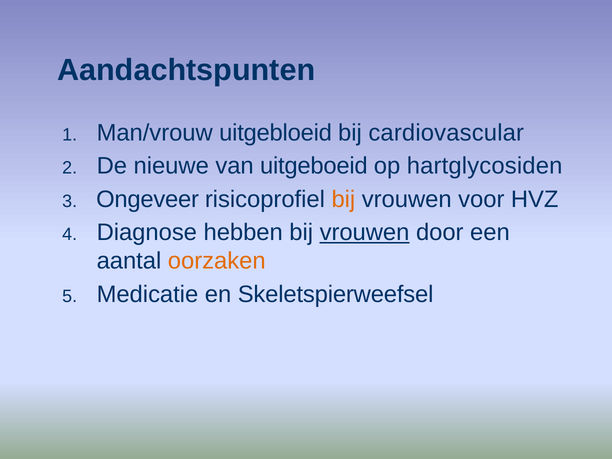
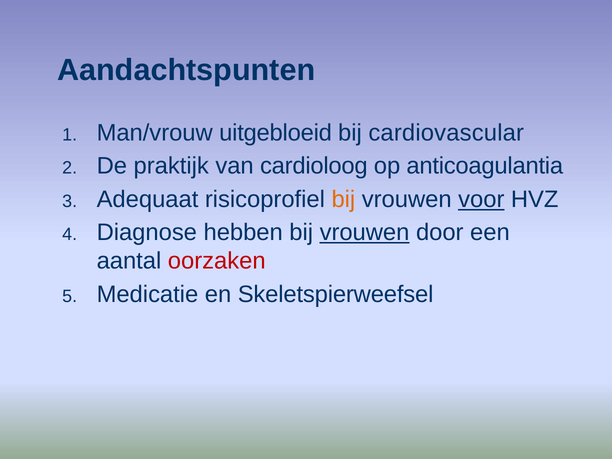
nieuwe: nieuwe -> praktijk
uitgeboeid: uitgeboeid -> cardioloog
hartglycosiden: hartglycosiden -> anticoagulantia
Ongeveer: Ongeveer -> Adequaat
voor underline: none -> present
oorzaken colour: orange -> red
